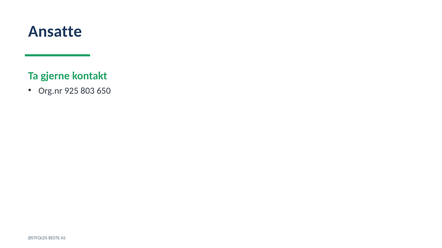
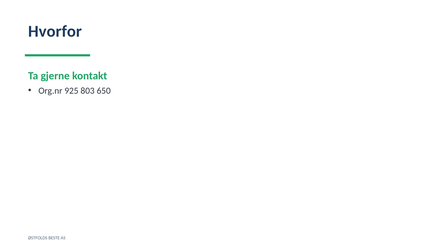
Ansatte: Ansatte -> Hvorfor
